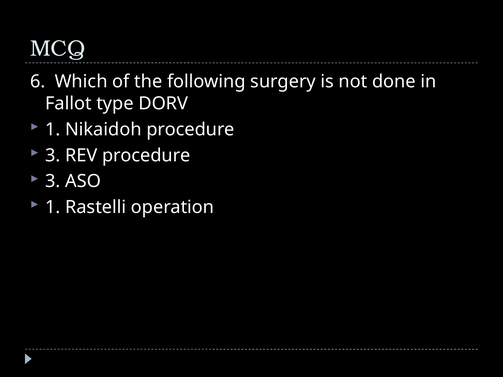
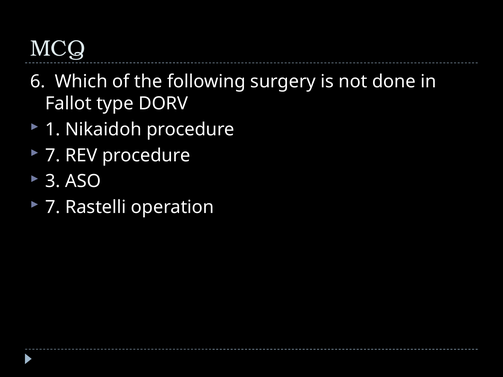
3 at (53, 155): 3 -> 7
1 at (53, 207): 1 -> 7
